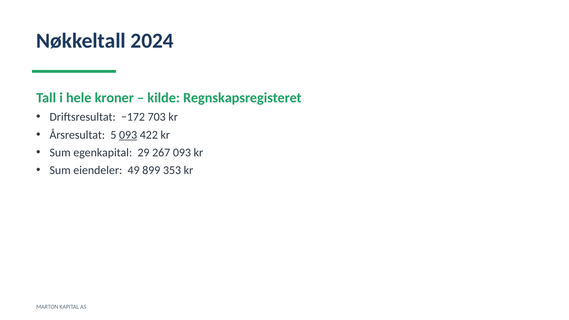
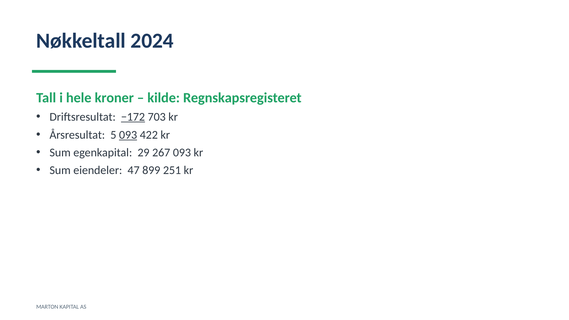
−172 underline: none -> present
49: 49 -> 47
353: 353 -> 251
